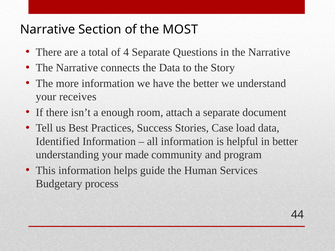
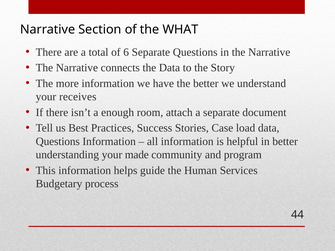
MOST: MOST -> WHAT
4: 4 -> 6
Identified at (58, 141): Identified -> Questions
